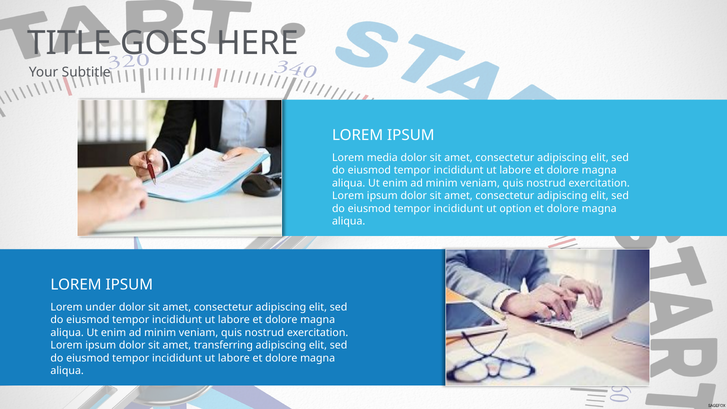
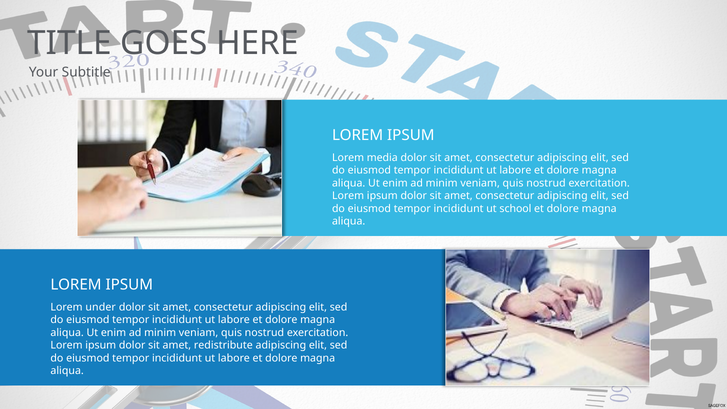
option: option -> school
transferring: transferring -> redistribute
